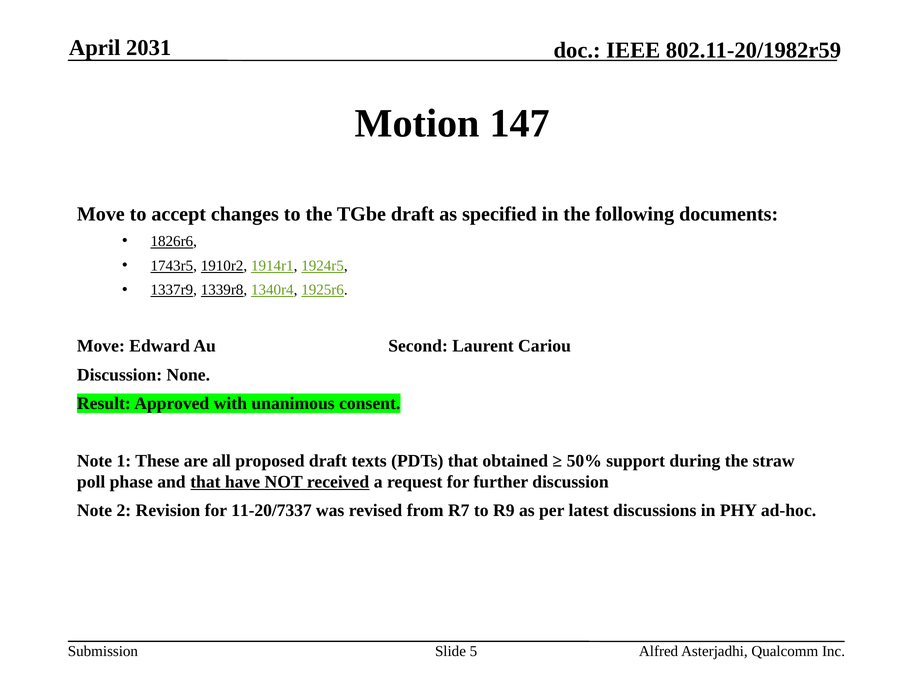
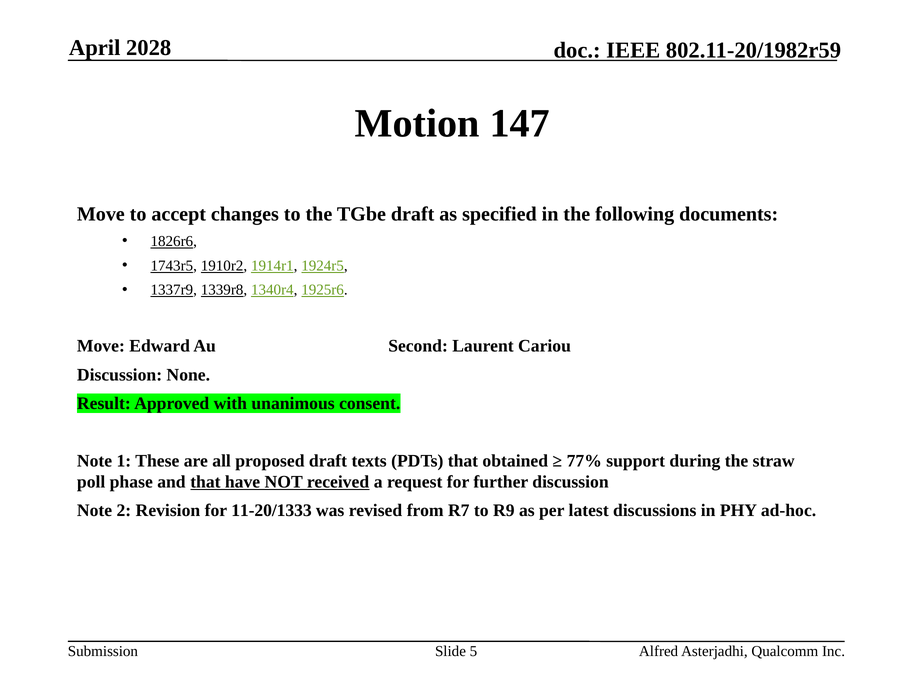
2031: 2031 -> 2028
50%: 50% -> 77%
11-20/7337: 11-20/7337 -> 11-20/1333
